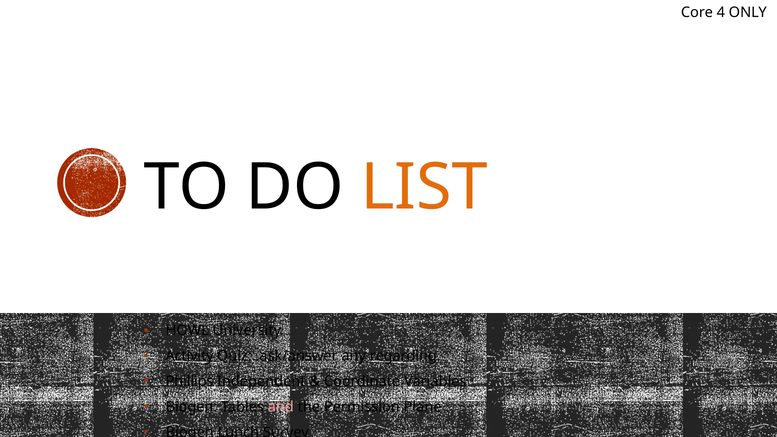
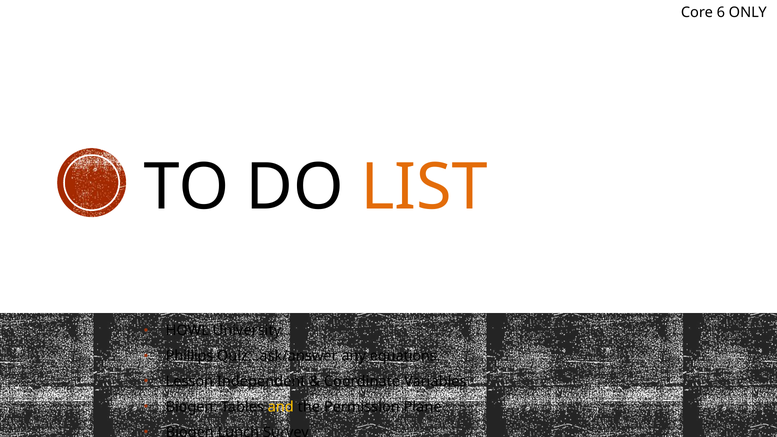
4: 4 -> 6
Activity: Activity -> Phillips
regarding: regarding -> equations
Phillips: Phillips -> Lesson
and colour: pink -> yellow
